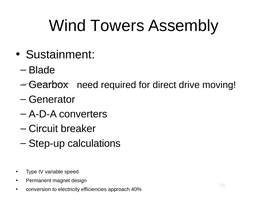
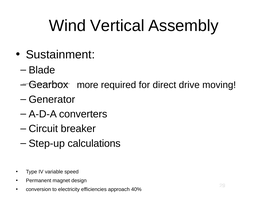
Towers: Towers -> Vertical
need: need -> more
